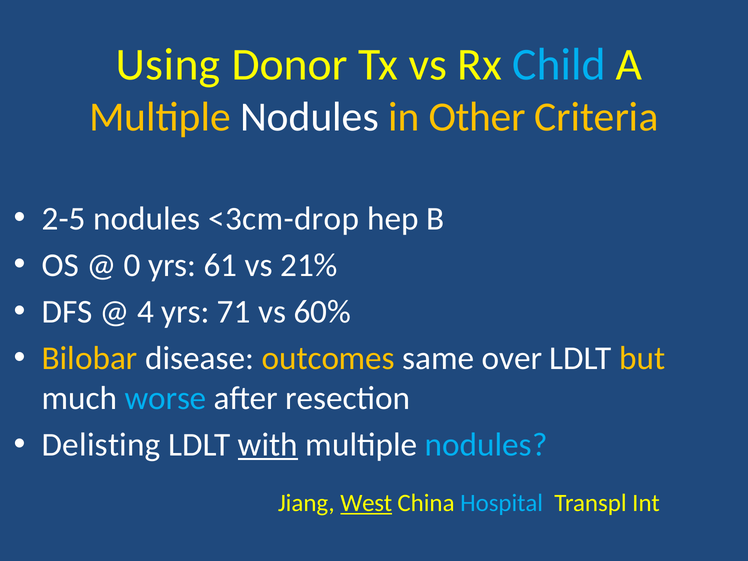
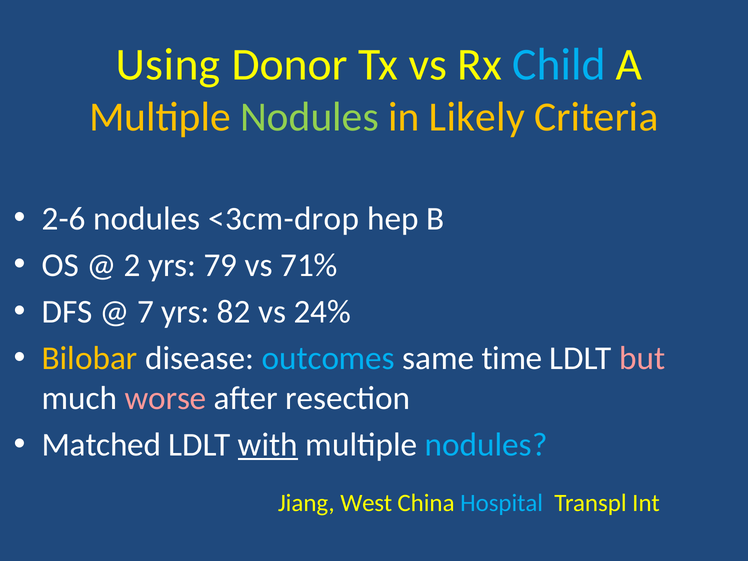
Nodules at (310, 117) colour: white -> light green
Other: Other -> Likely
2-5: 2-5 -> 2-6
0: 0 -> 2
61: 61 -> 79
21%: 21% -> 71%
4: 4 -> 7
71: 71 -> 82
60%: 60% -> 24%
outcomes colour: yellow -> light blue
over: over -> time
but colour: yellow -> pink
worse colour: light blue -> pink
Delisting: Delisting -> Matched
West underline: present -> none
